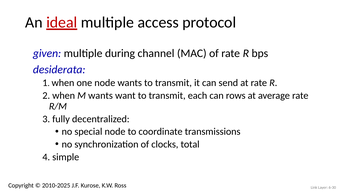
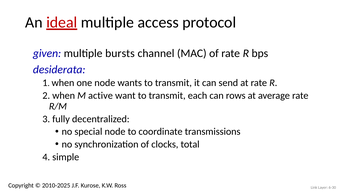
during: during -> bursts
M wants: wants -> active
